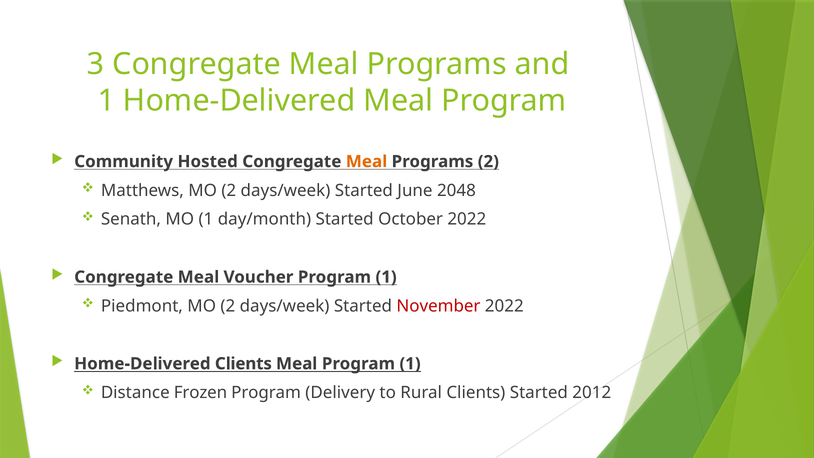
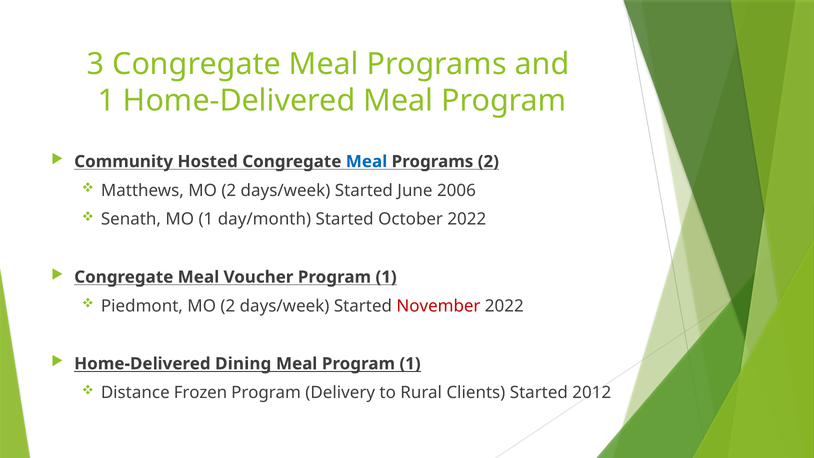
Meal at (367, 162) colour: orange -> blue
2048: 2048 -> 2006
Home-Delivered Clients: Clients -> Dining
